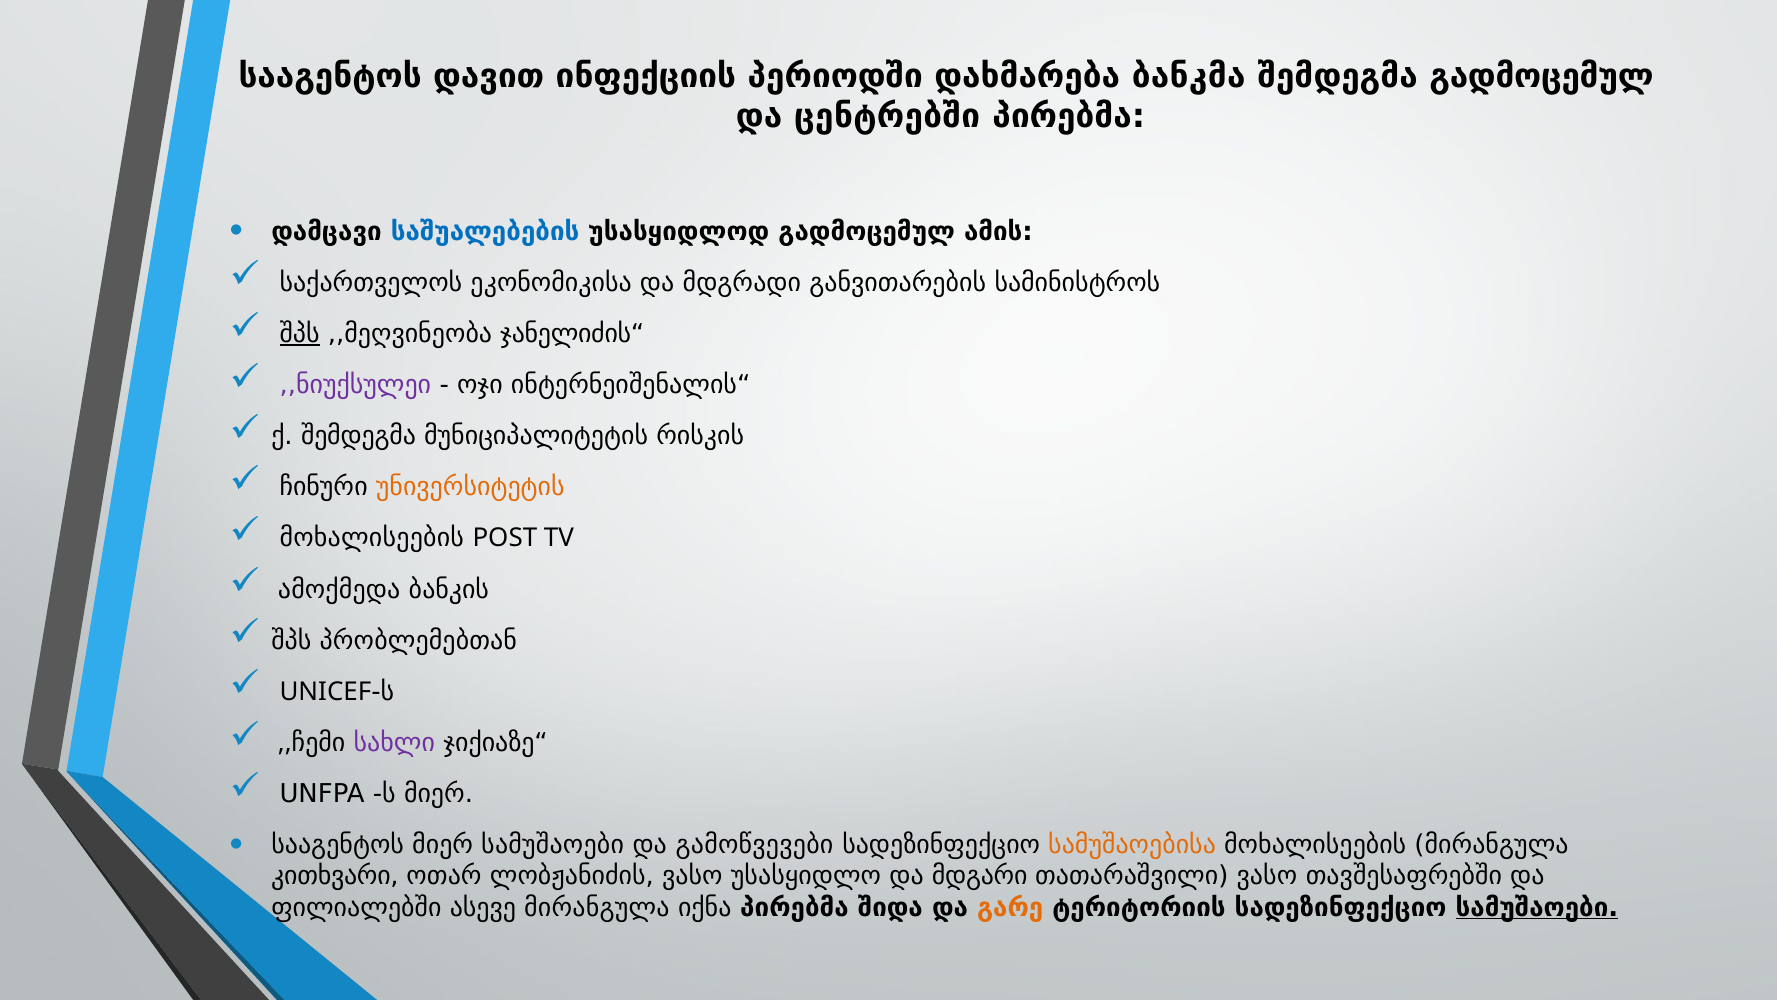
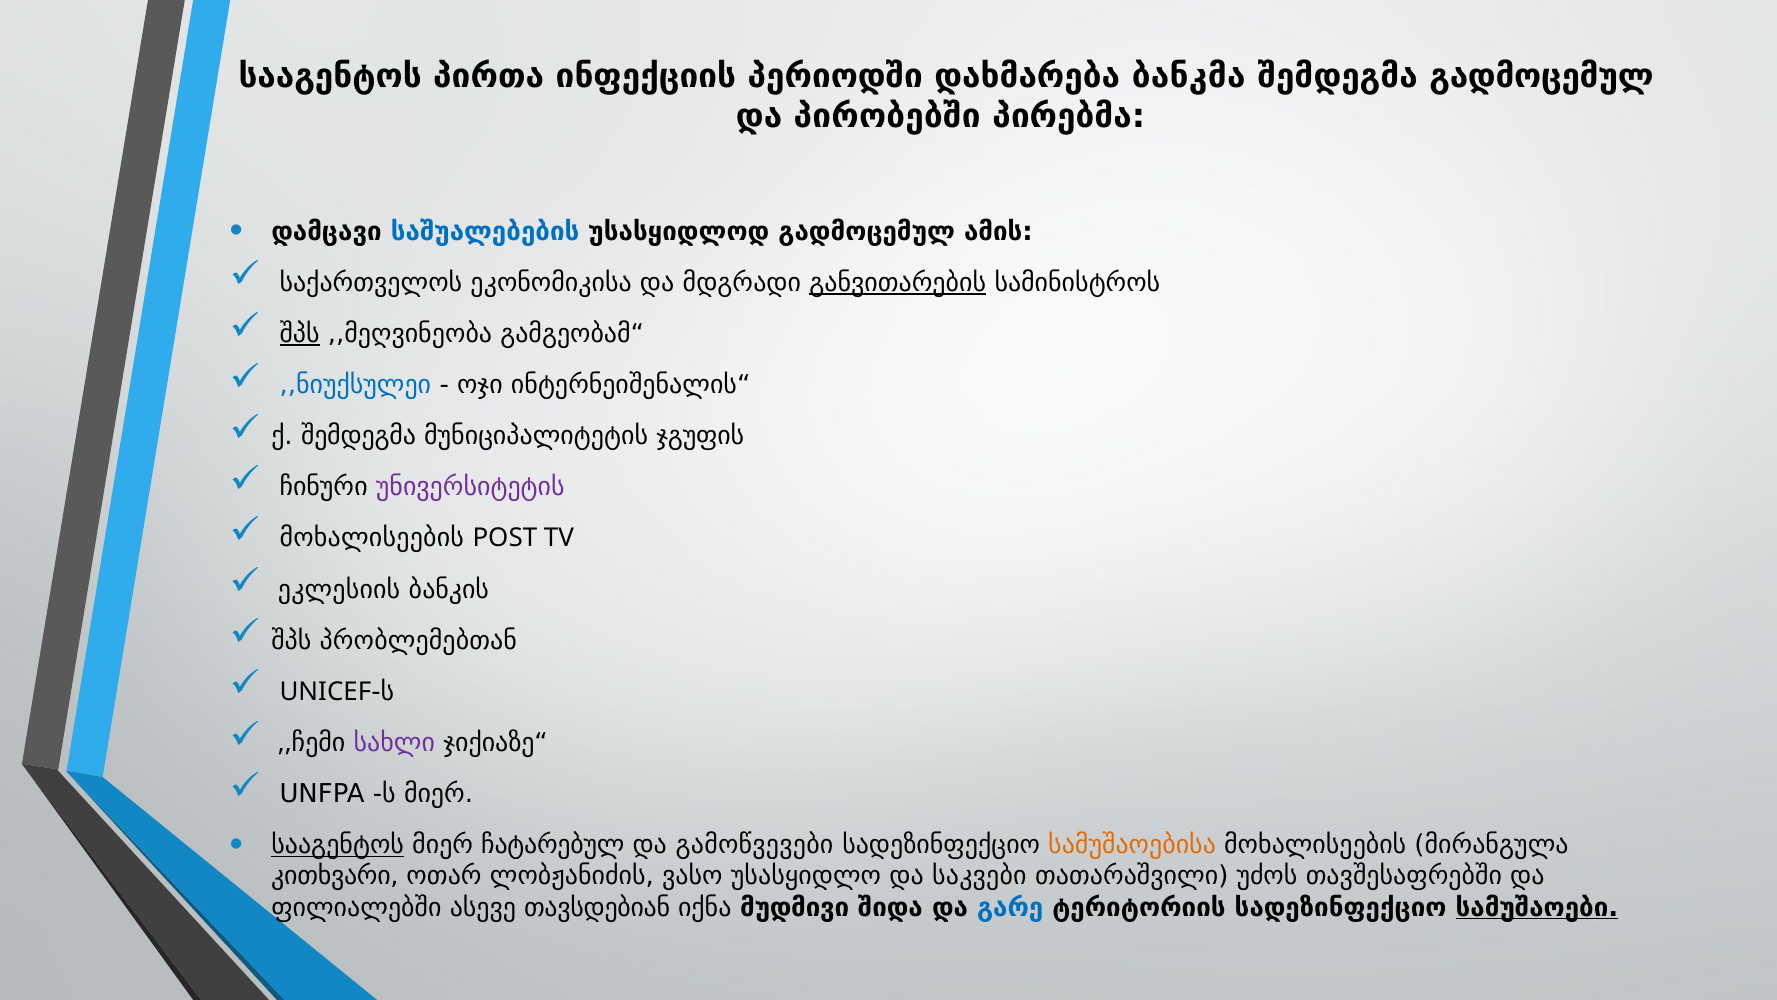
დავით: დავით -> პირთა
ცენტრებში: ცენტრებში -> პირობებში
განვითარების underline: none -> present
ჯანელიძის“: ჯანელიძის“ -> გამგეობამ“
,,ნიუქსულეი colour: purple -> blue
რისკის: რისკის -> ჯგუფის
უნივერსიტეტის colour: orange -> purple
ამოქმედა: ამოქმედა -> ეკლესიის
სააგენტოს at (338, 845) underline: none -> present
მიერ სამუშაოები: სამუშაოები -> ჩატარებულ
მდგარი: მდგარი -> საკვები
თათარაშვილი ვასო: ვასო -> უძოს
ასევე მირანგულა: მირანგულა -> თავსდებიან
იქნა პირებმა: პირებმა -> მუდმივი
გარე colour: orange -> blue
